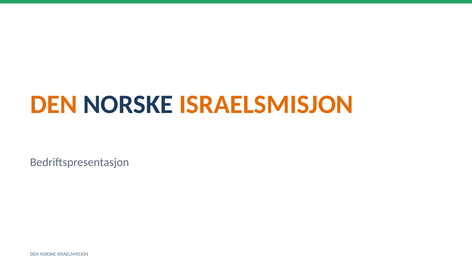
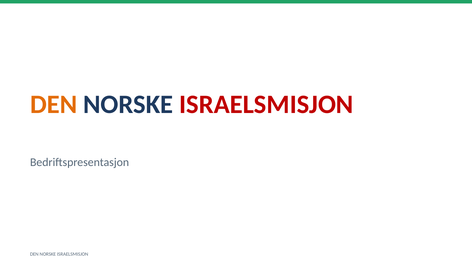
ISRAELSMISJON at (266, 105) colour: orange -> red
